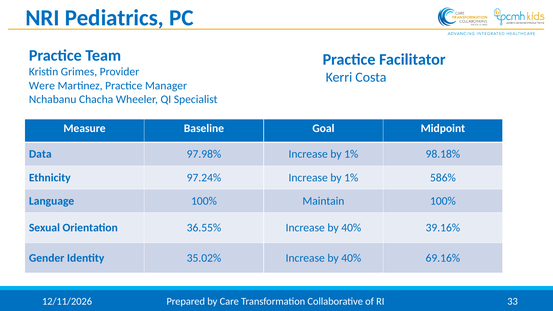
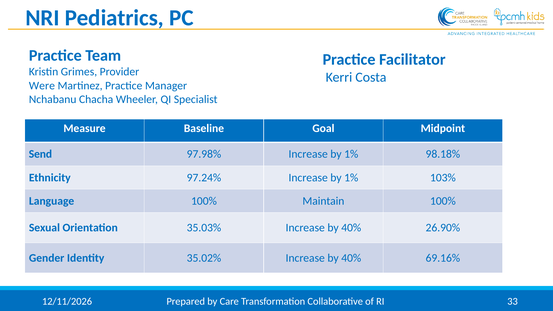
Data: Data -> Send
586%: 586% -> 103%
36.55%: 36.55% -> 35.03%
39.16%: 39.16% -> 26.90%
